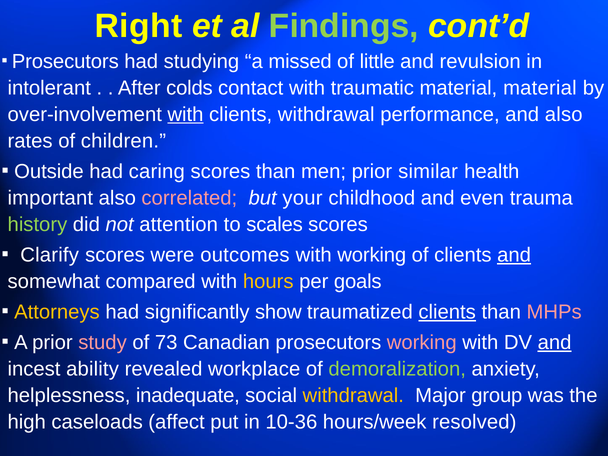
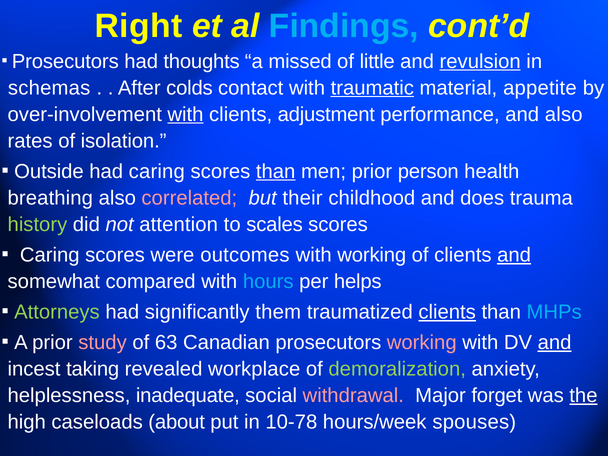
Findings colour: light green -> light blue
studying: studying -> thoughts
revulsion underline: none -> present
intolerant: intolerant -> schemas
traumatic underline: none -> present
material material: material -> appetite
clients withdrawal: withdrawal -> adjustment
children: children -> isolation
than at (276, 171) underline: none -> present
similar: similar -> person
important: important -> breathing
your: your -> their
even: even -> does
Clarify at (50, 255): Clarify -> Caring
hours colour: yellow -> light blue
goals: goals -> helps
Attorneys colour: yellow -> light green
show: show -> them
MHPs colour: pink -> light blue
73: 73 -> 63
ability: ability -> taking
withdrawal at (353, 396) colour: yellow -> pink
group: group -> forget
the underline: none -> present
affect: affect -> about
10-36: 10-36 -> 10-78
resolved: resolved -> spouses
